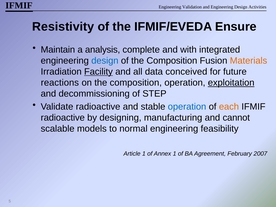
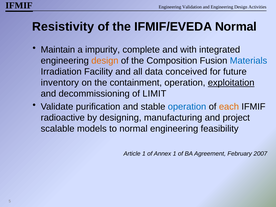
IFMIF/EVEDA Ensure: Ensure -> Normal
analysis: analysis -> impurity
design at (105, 61) colour: blue -> orange
Materials colour: orange -> blue
Facility underline: present -> none
reactions: reactions -> inventory
on the composition: composition -> containment
STEP: STEP -> LIMIT
Validate radioactive: radioactive -> purification
cannot: cannot -> project
